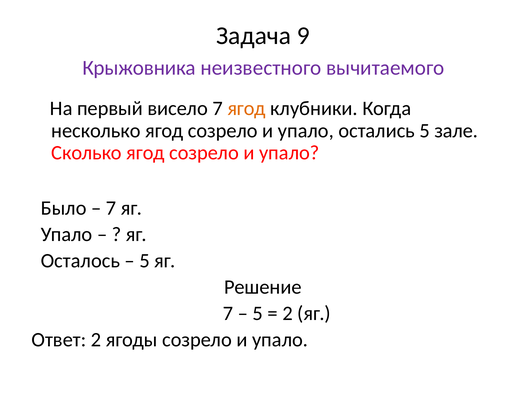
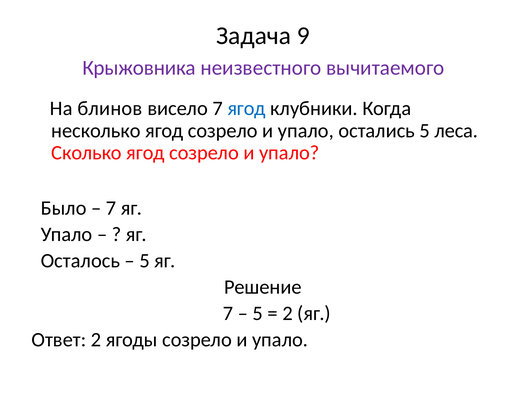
первый: первый -> блинов
ягод at (247, 108) colour: orange -> blue
зале: зале -> леса
